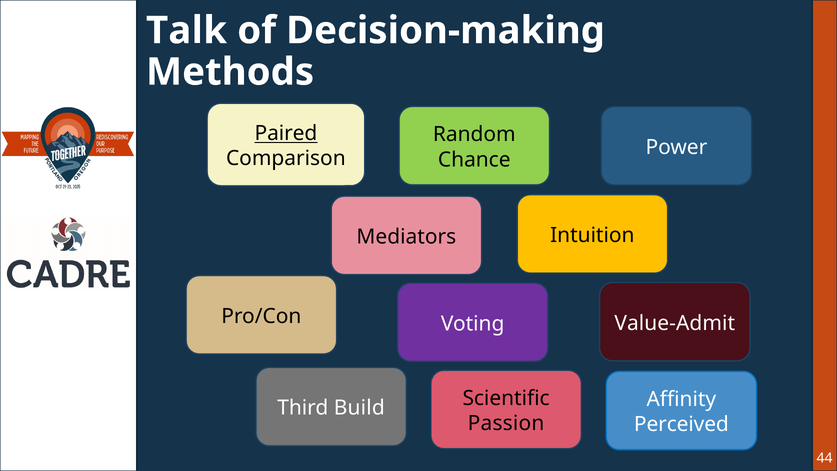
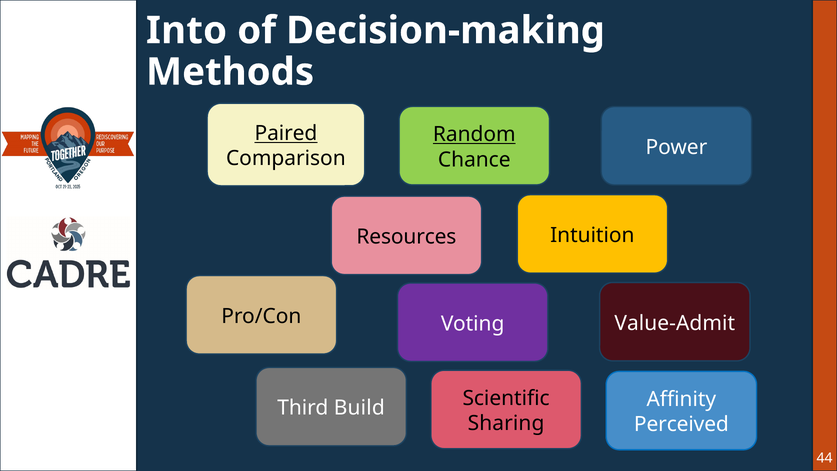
Talk: Talk -> Into
Random underline: none -> present
Mediators: Mediators -> Resources
Passion: Passion -> Sharing
